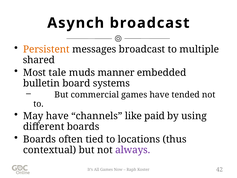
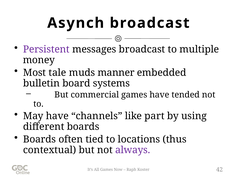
Persistent colour: orange -> purple
shared: shared -> money
paid: paid -> part
